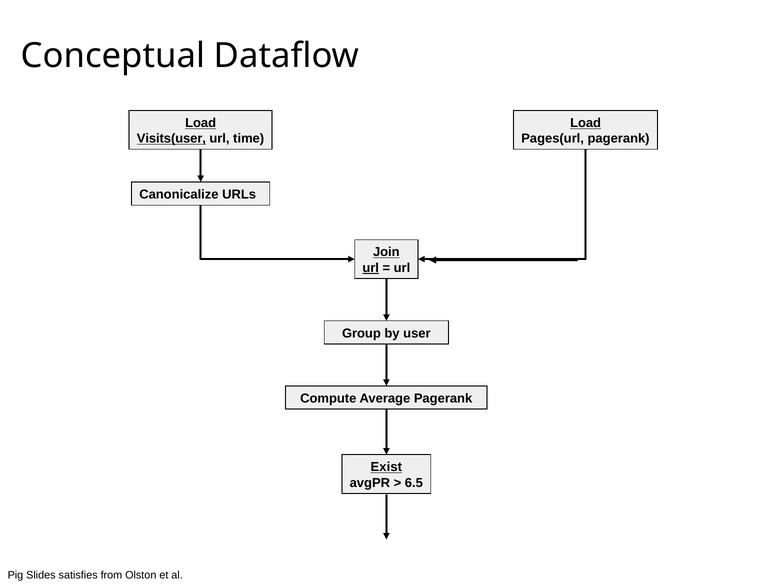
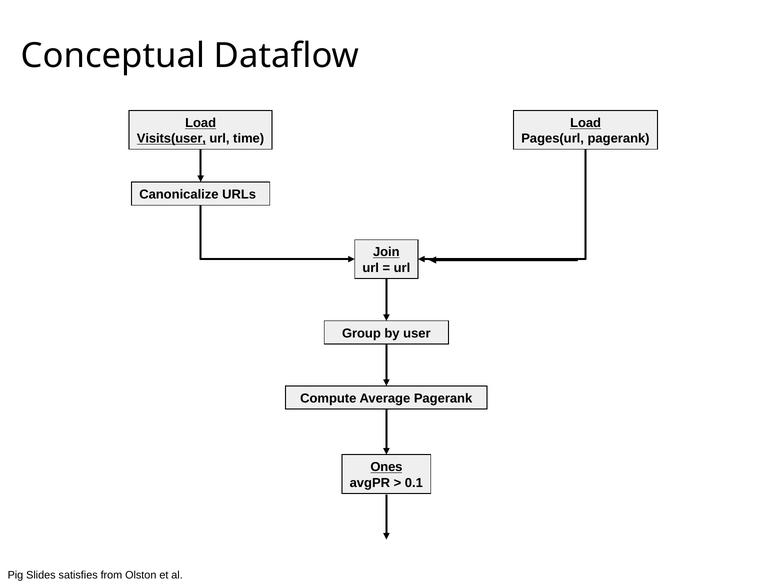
url at (371, 268) underline: present -> none
Exist: Exist -> Ones
6.5: 6.5 -> 0.1
